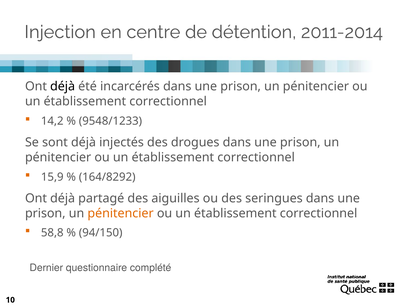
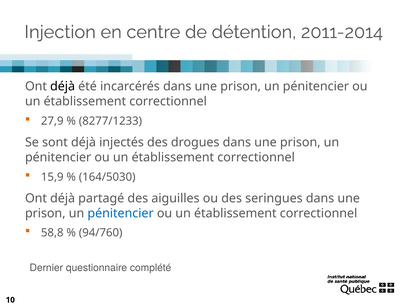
14,2: 14,2 -> 27,9
9548/1233: 9548/1233 -> 8277/1233
164/8292: 164/8292 -> 164/5030
pénitencier at (121, 213) colour: orange -> blue
94/150: 94/150 -> 94/760
